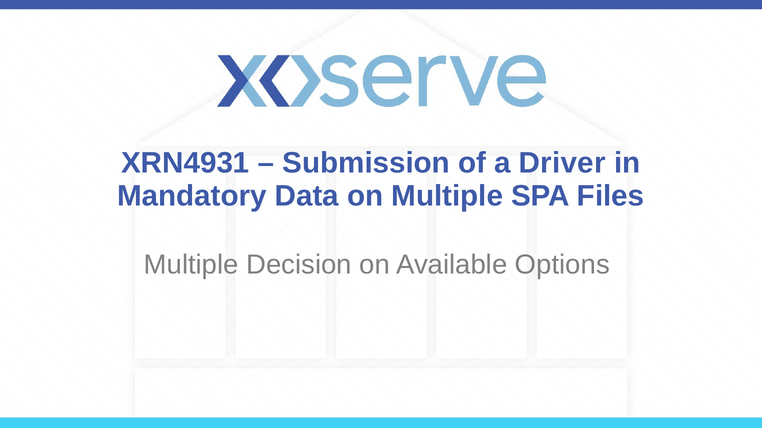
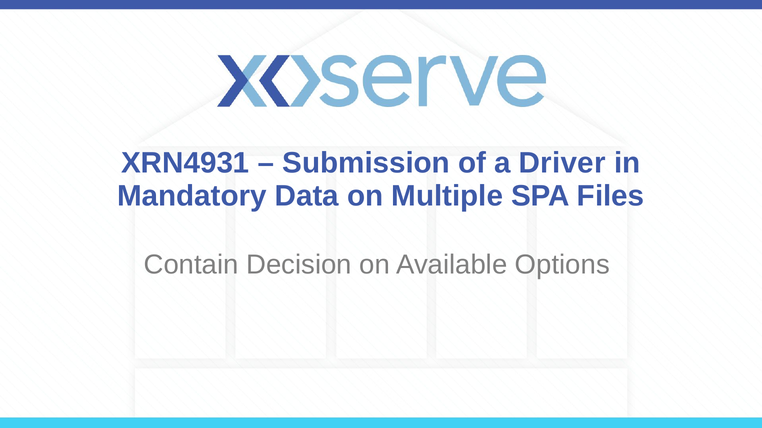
Multiple at (191, 265): Multiple -> Contain
